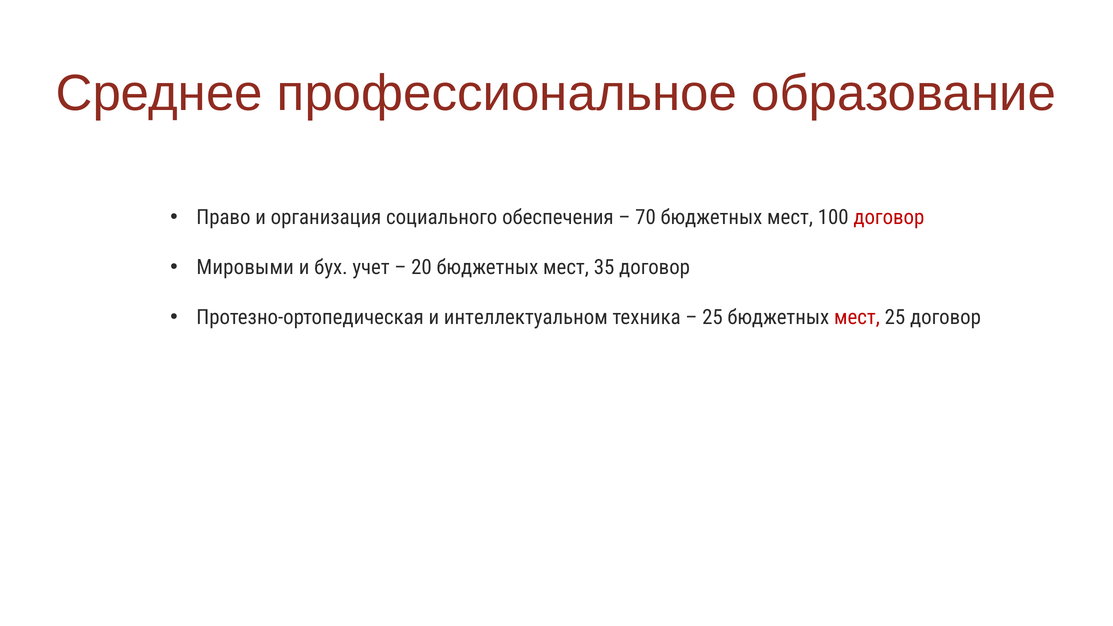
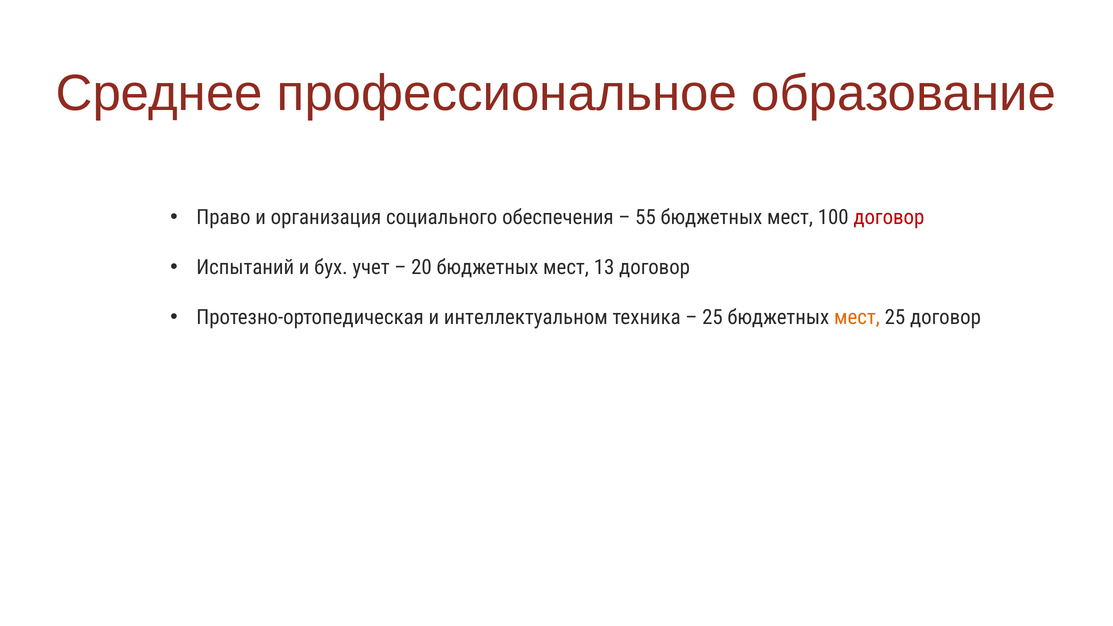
70: 70 -> 55
Мировыми: Мировыми -> Испытаний
35: 35 -> 13
мест at (857, 317) colour: red -> orange
